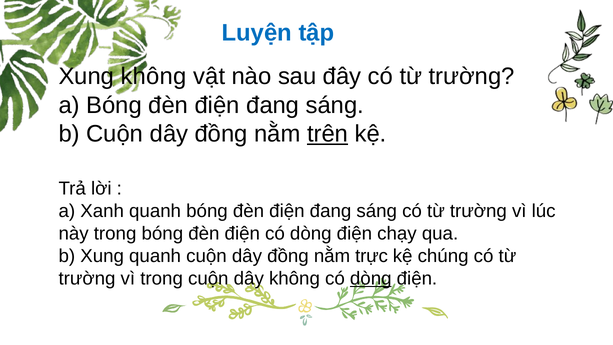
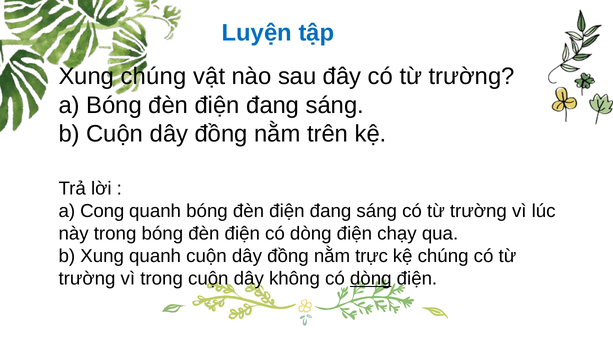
Xung không: không -> chúng
trên underline: present -> none
Xanh: Xanh -> Cong
